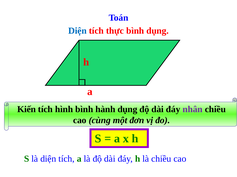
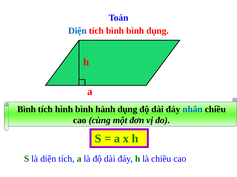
tích thực: thực -> bình
Kiến at (27, 110): Kiến -> Bình
nhân colour: purple -> blue
